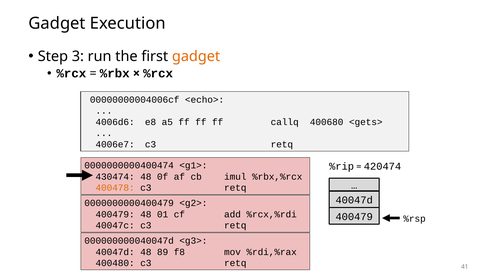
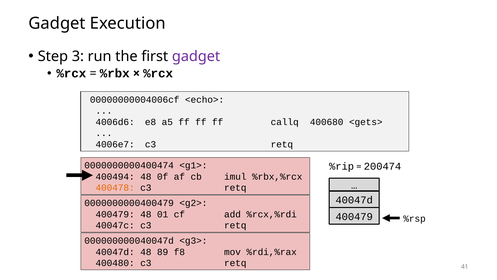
gadget at (196, 56) colour: orange -> purple
420474: 420474 -> 200474
430474: 430474 -> 400494
